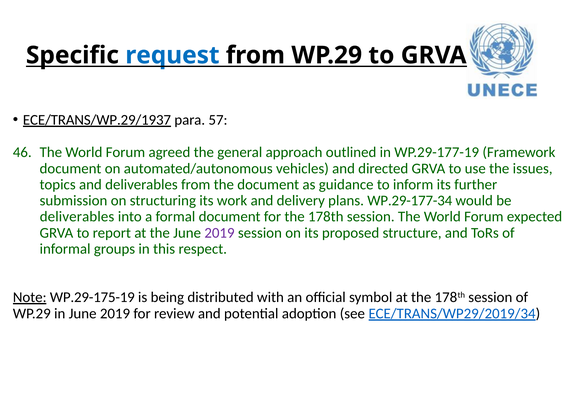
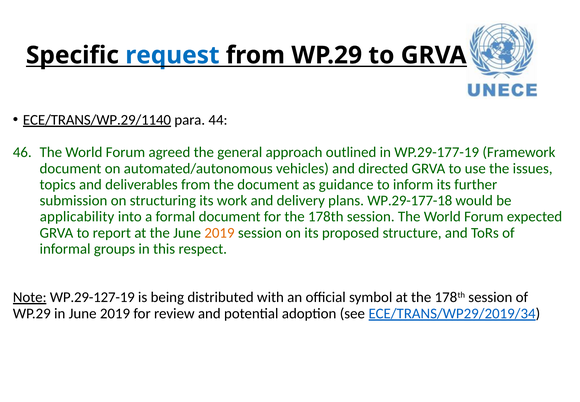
ECE/TRANS/WP.29/1937: ECE/TRANS/WP.29/1937 -> ECE/TRANS/WP.29/1140
57: 57 -> 44
WP.29-177-34: WP.29-177-34 -> WP.29-177-18
deliverables at (77, 216): deliverables -> applicability
2019 at (219, 233) colour: purple -> orange
WP.29-175-19: WP.29-175-19 -> WP.29-127-19
